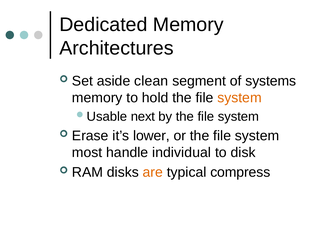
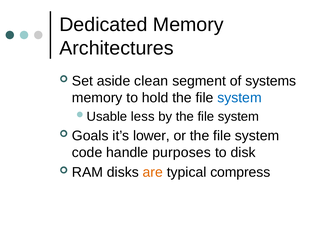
system at (240, 98) colour: orange -> blue
next: next -> less
Erase: Erase -> Goals
most: most -> code
individual: individual -> purposes
